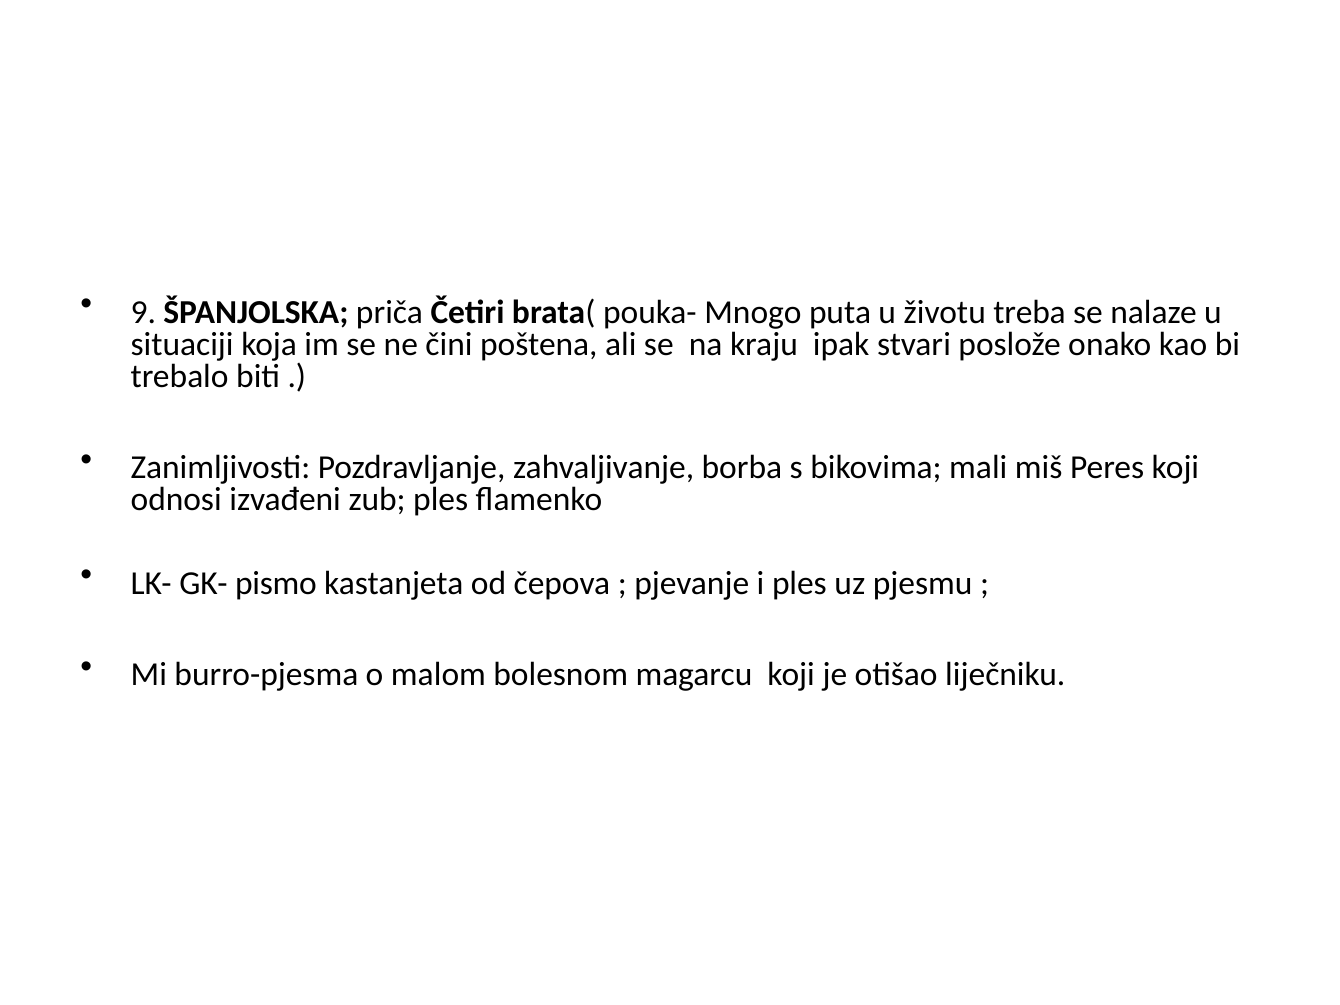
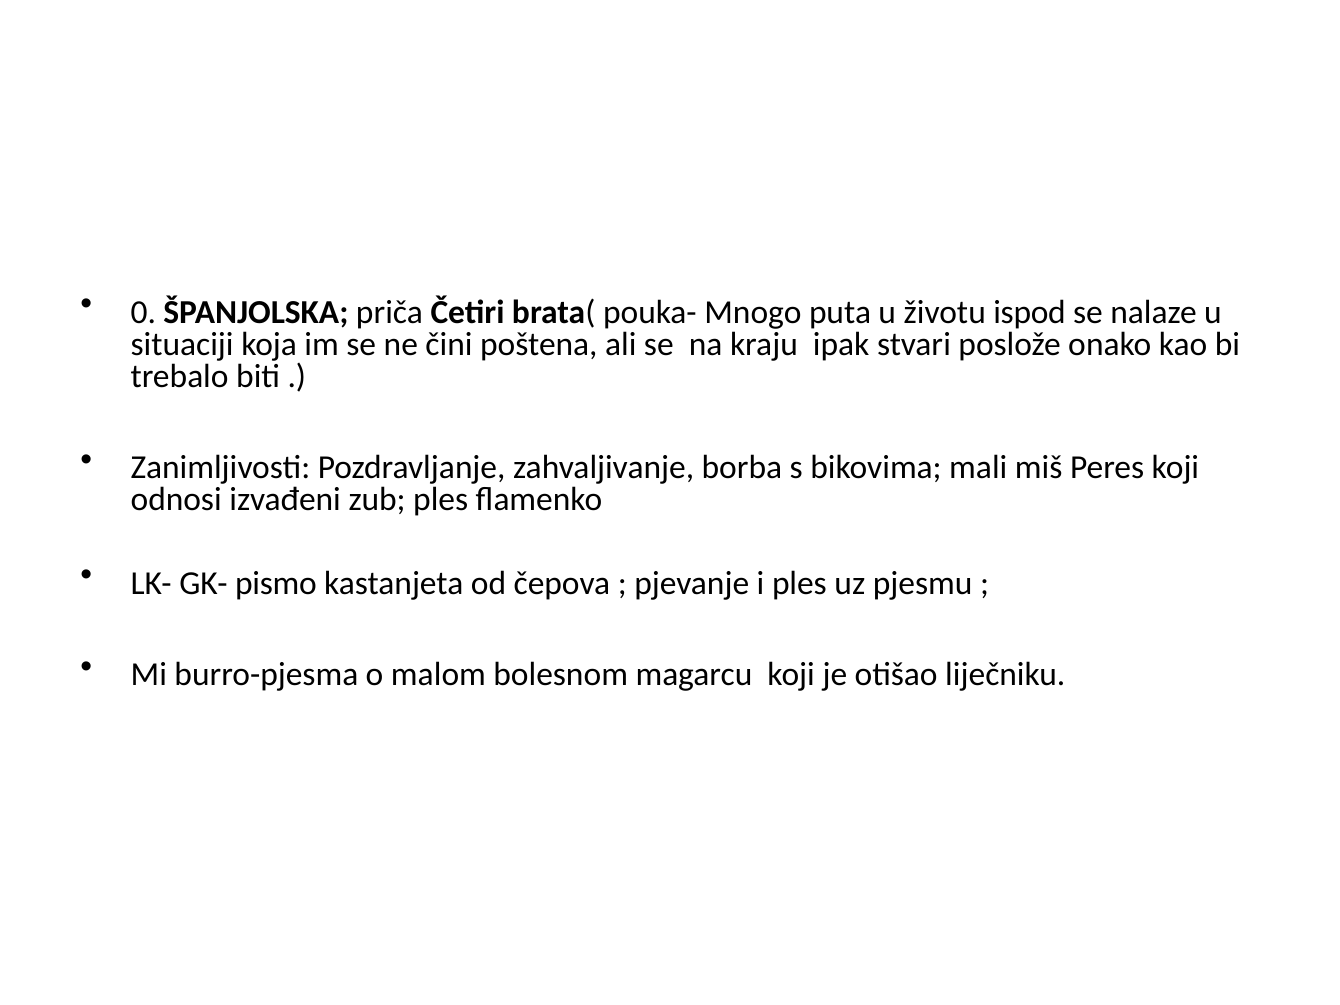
9: 9 -> 0
treba: treba -> ispod
